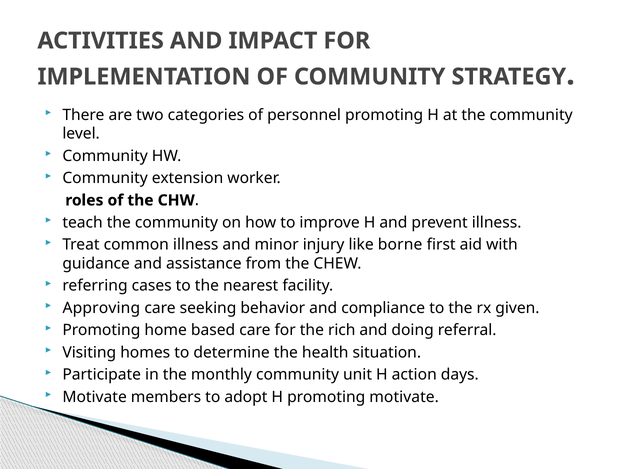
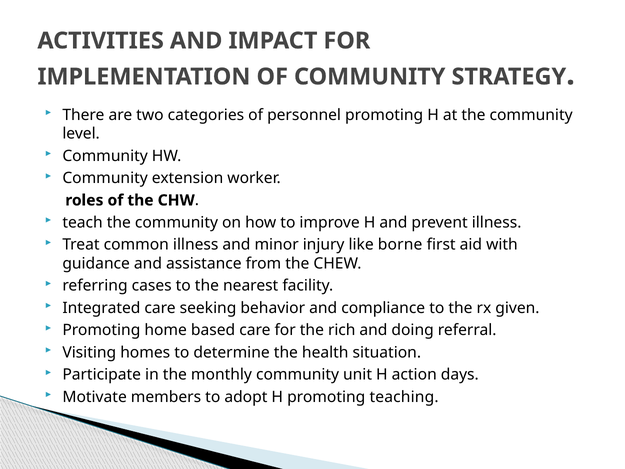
Approving: Approving -> Integrated
promoting motivate: motivate -> teaching
